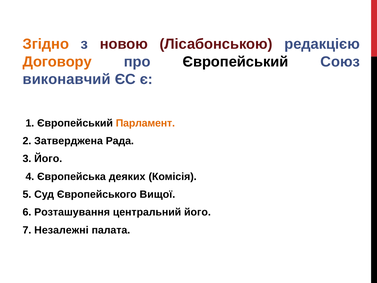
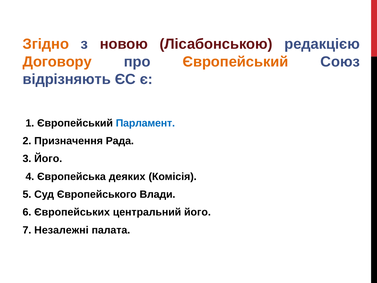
Європейський at (235, 62) colour: black -> orange
виконавчий: виконавчий -> відрізняють
Парламент colour: orange -> blue
Затверджена: Затверджена -> Призначення
Вищої: Вищої -> Влади
Розташування: Розташування -> Європейських
